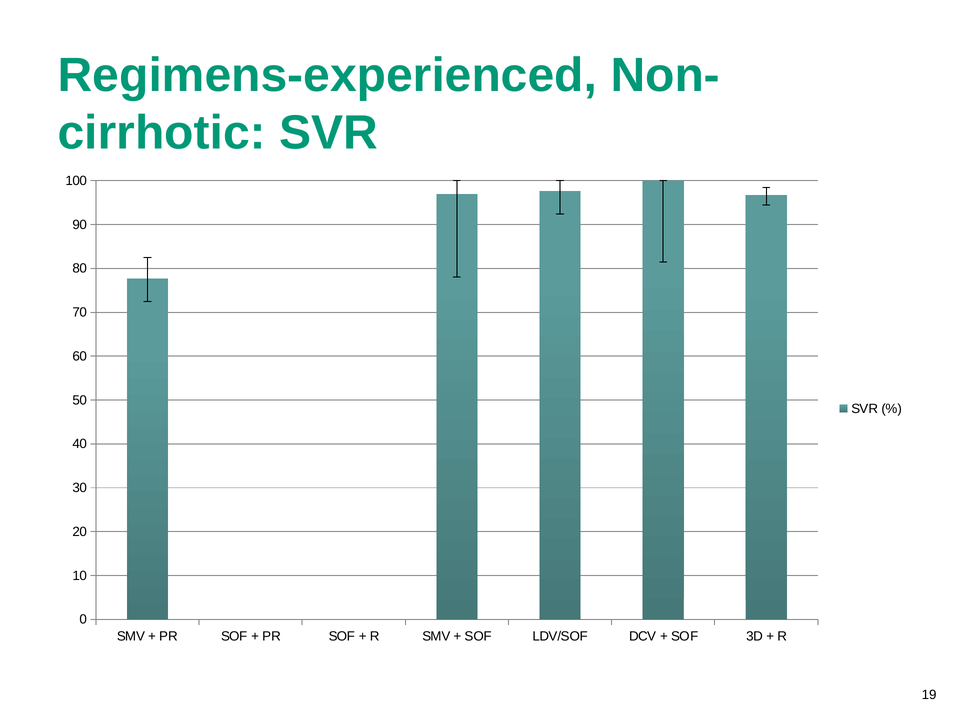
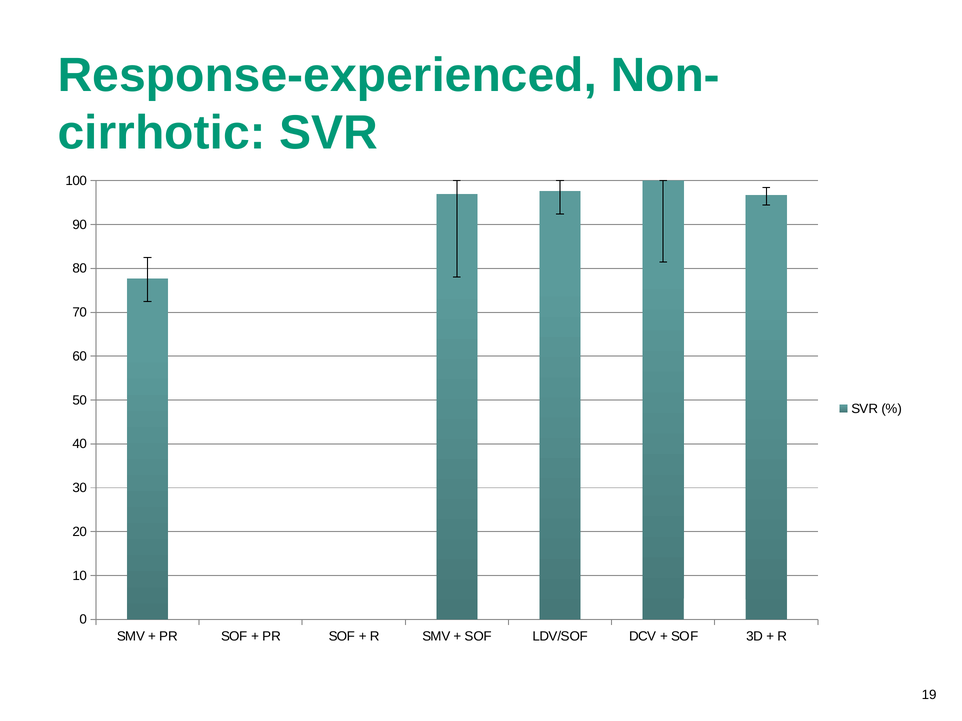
Regimens-experienced: Regimens-experienced -> Response-experienced
